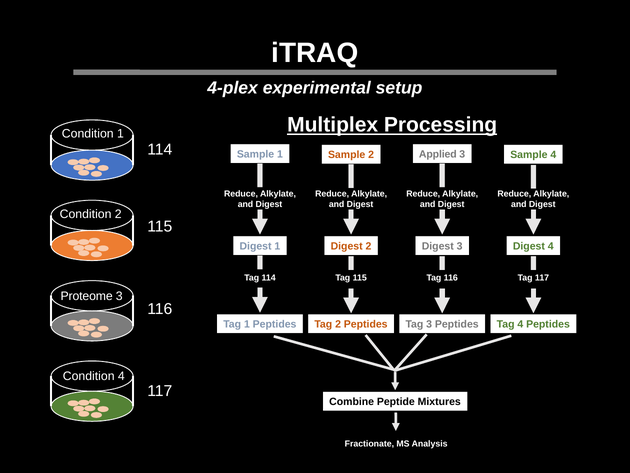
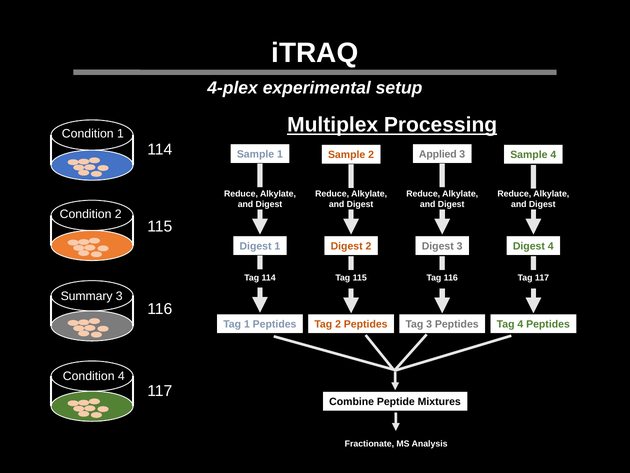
Proteome: Proteome -> Summary
